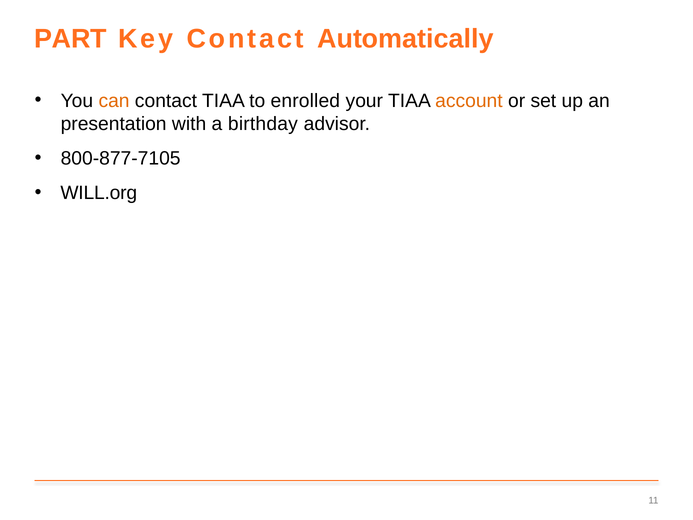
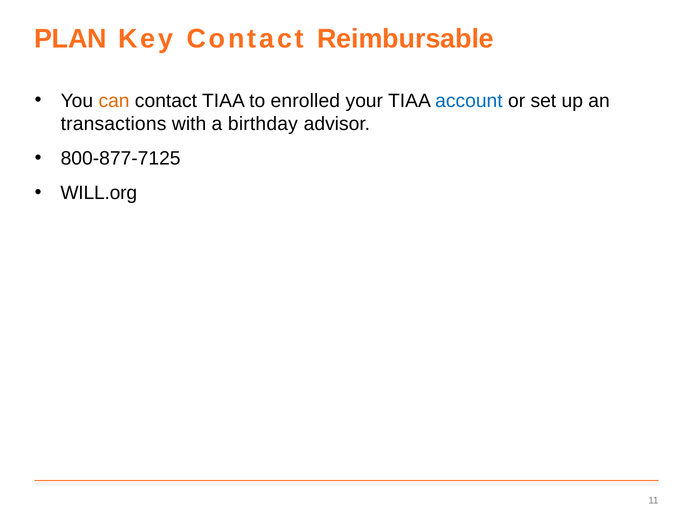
PART: PART -> PLAN
Automatically: Automatically -> Reimbursable
account colour: orange -> blue
presentation: presentation -> transactions
800-877-7105: 800-877-7105 -> 800-877-7125
